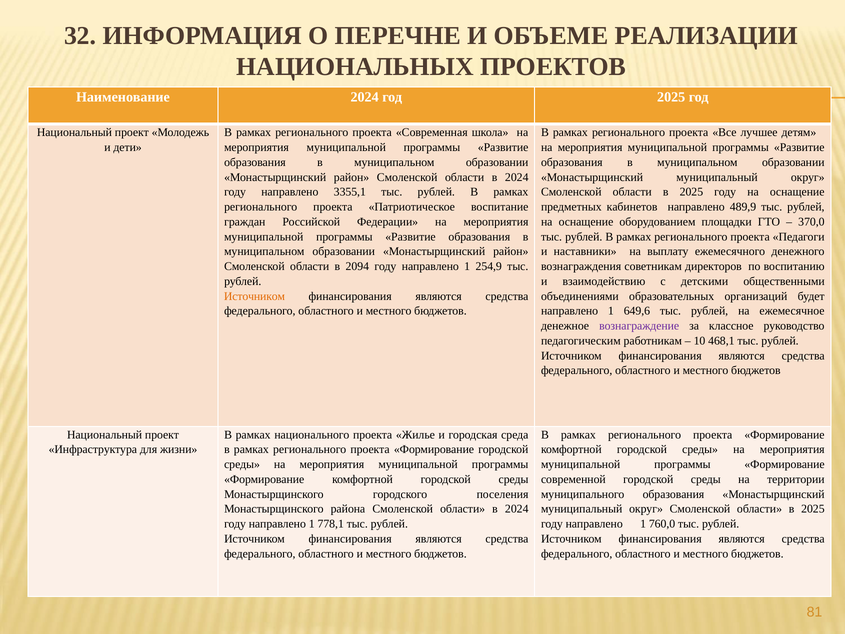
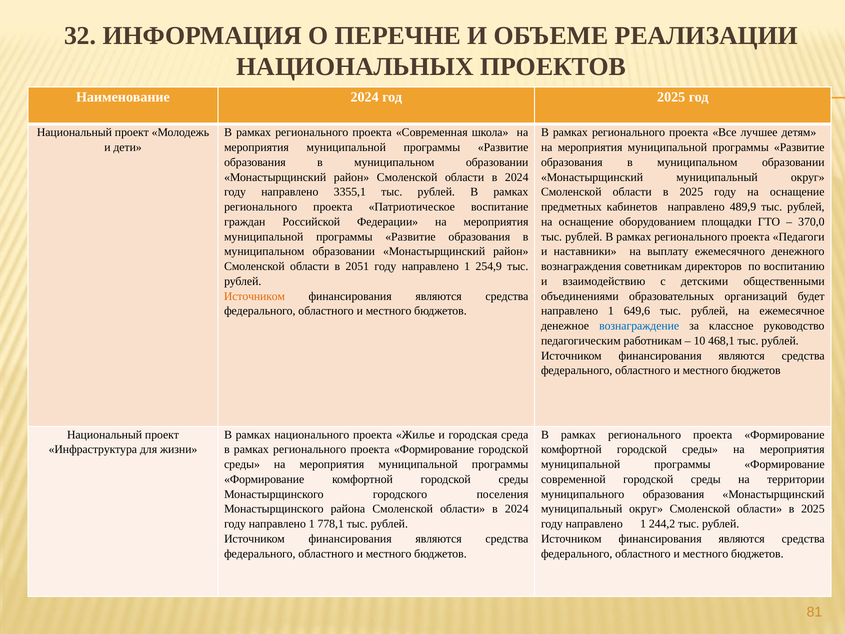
2094: 2094 -> 2051
вознаграждение colour: purple -> blue
760,0: 760,0 -> 244,2
